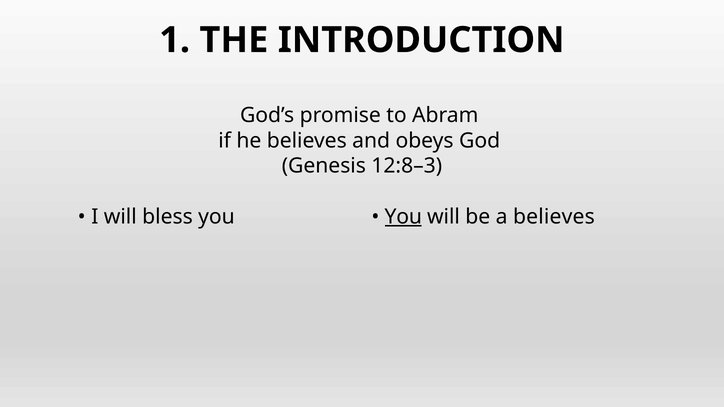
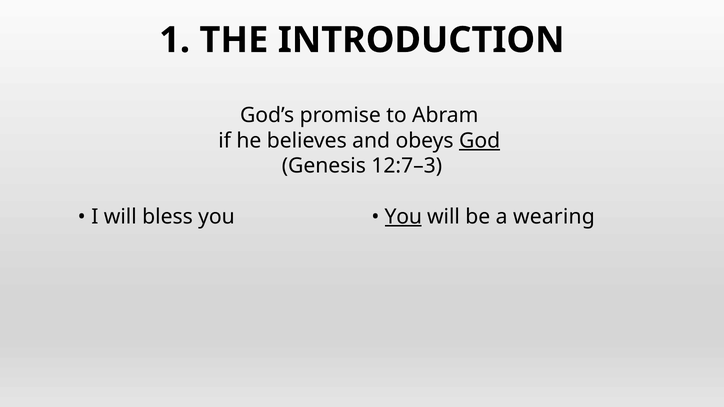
God underline: none -> present
12:8–3: 12:8–3 -> 12:7–3
a believes: believes -> wearing
